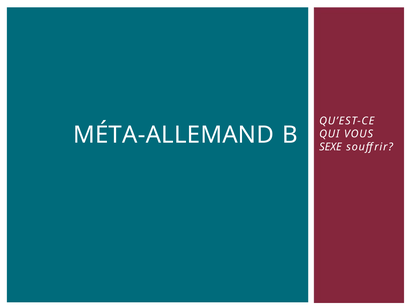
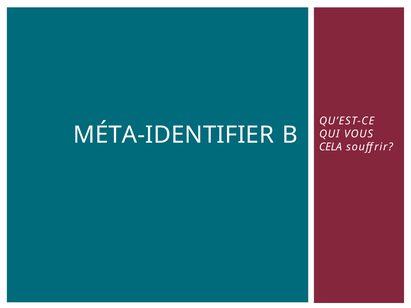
MÉTA-ALLEMAND: MÉTA-ALLEMAND -> MÉTA-IDENTIFIER
SEXE: SEXE -> CELA
